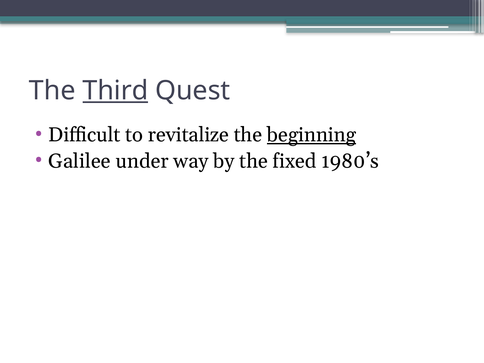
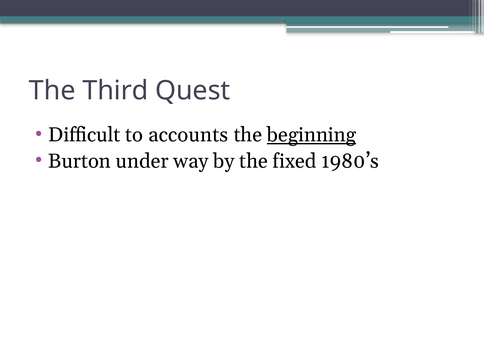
Third underline: present -> none
revitalize: revitalize -> accounts
Galilee: Galilee -> Burton
